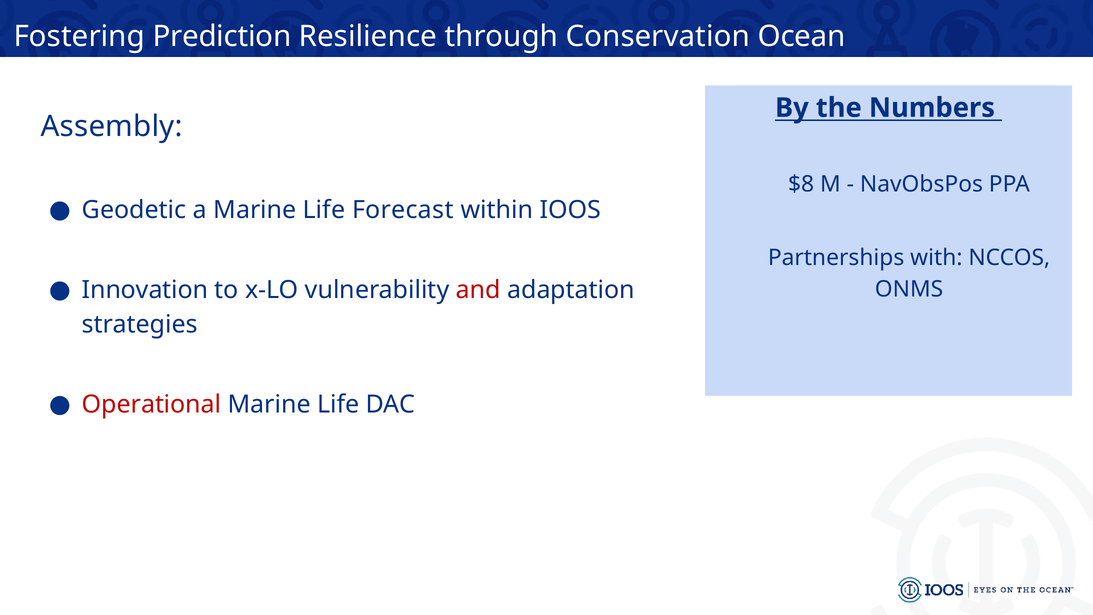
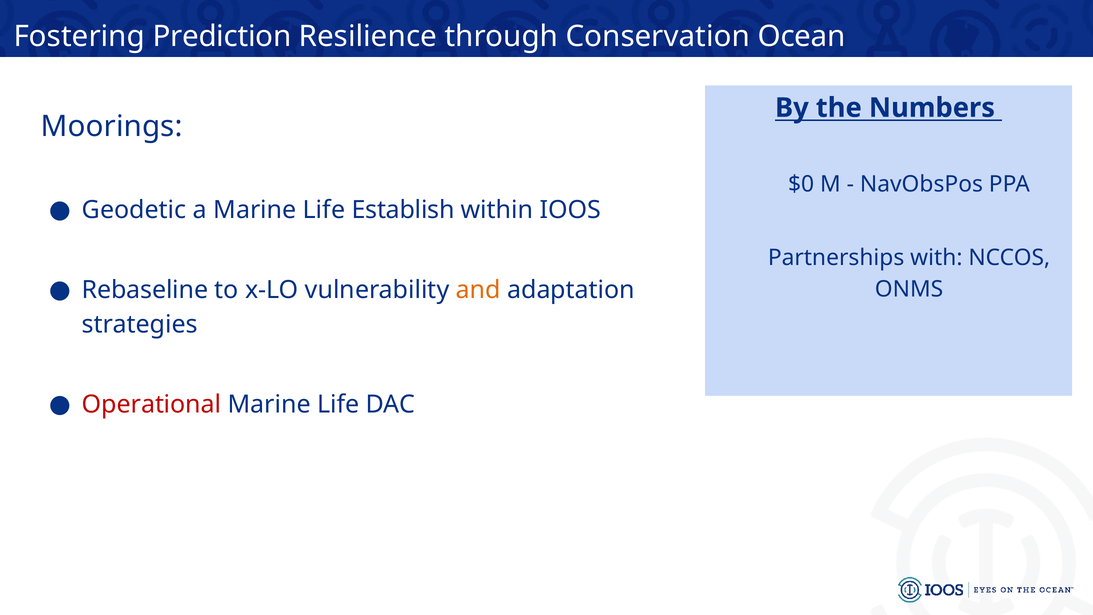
Assembly: Assembly -> Moorings
$8: $8 -> $0
Forecast: Forecast -> Establish
Innovation: Innovation -> Rebaseline
and colour: red -> orange
